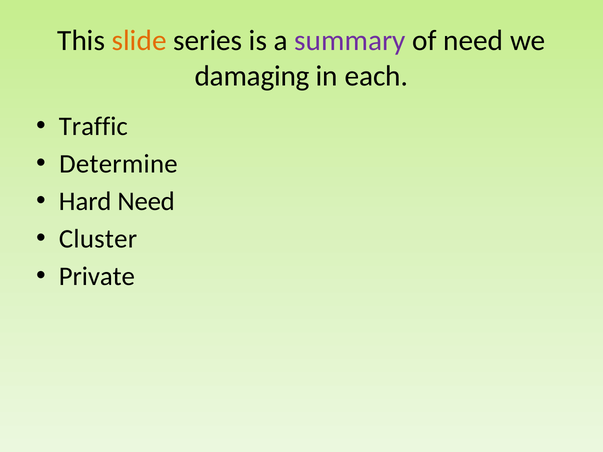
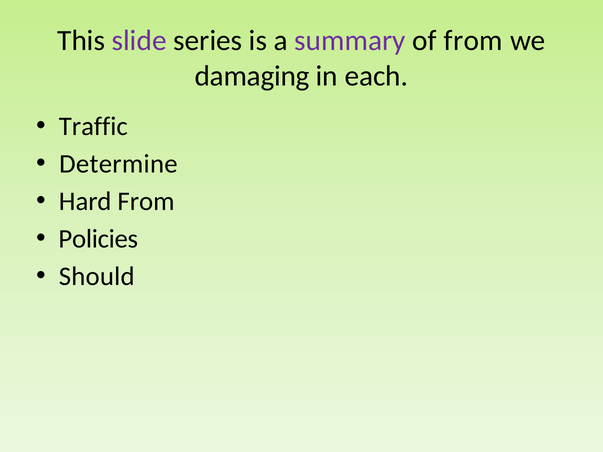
slide colour: orange -> purple
of need: need -> from
Hard Need: Need -> From
Cluster: Cluster -> Policies
Private: Private -> Should
